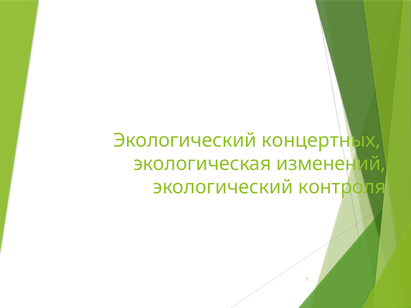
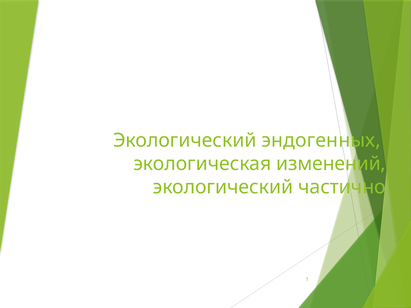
концертных: концертных -> эндогенных
контроля: контроля -> частично
